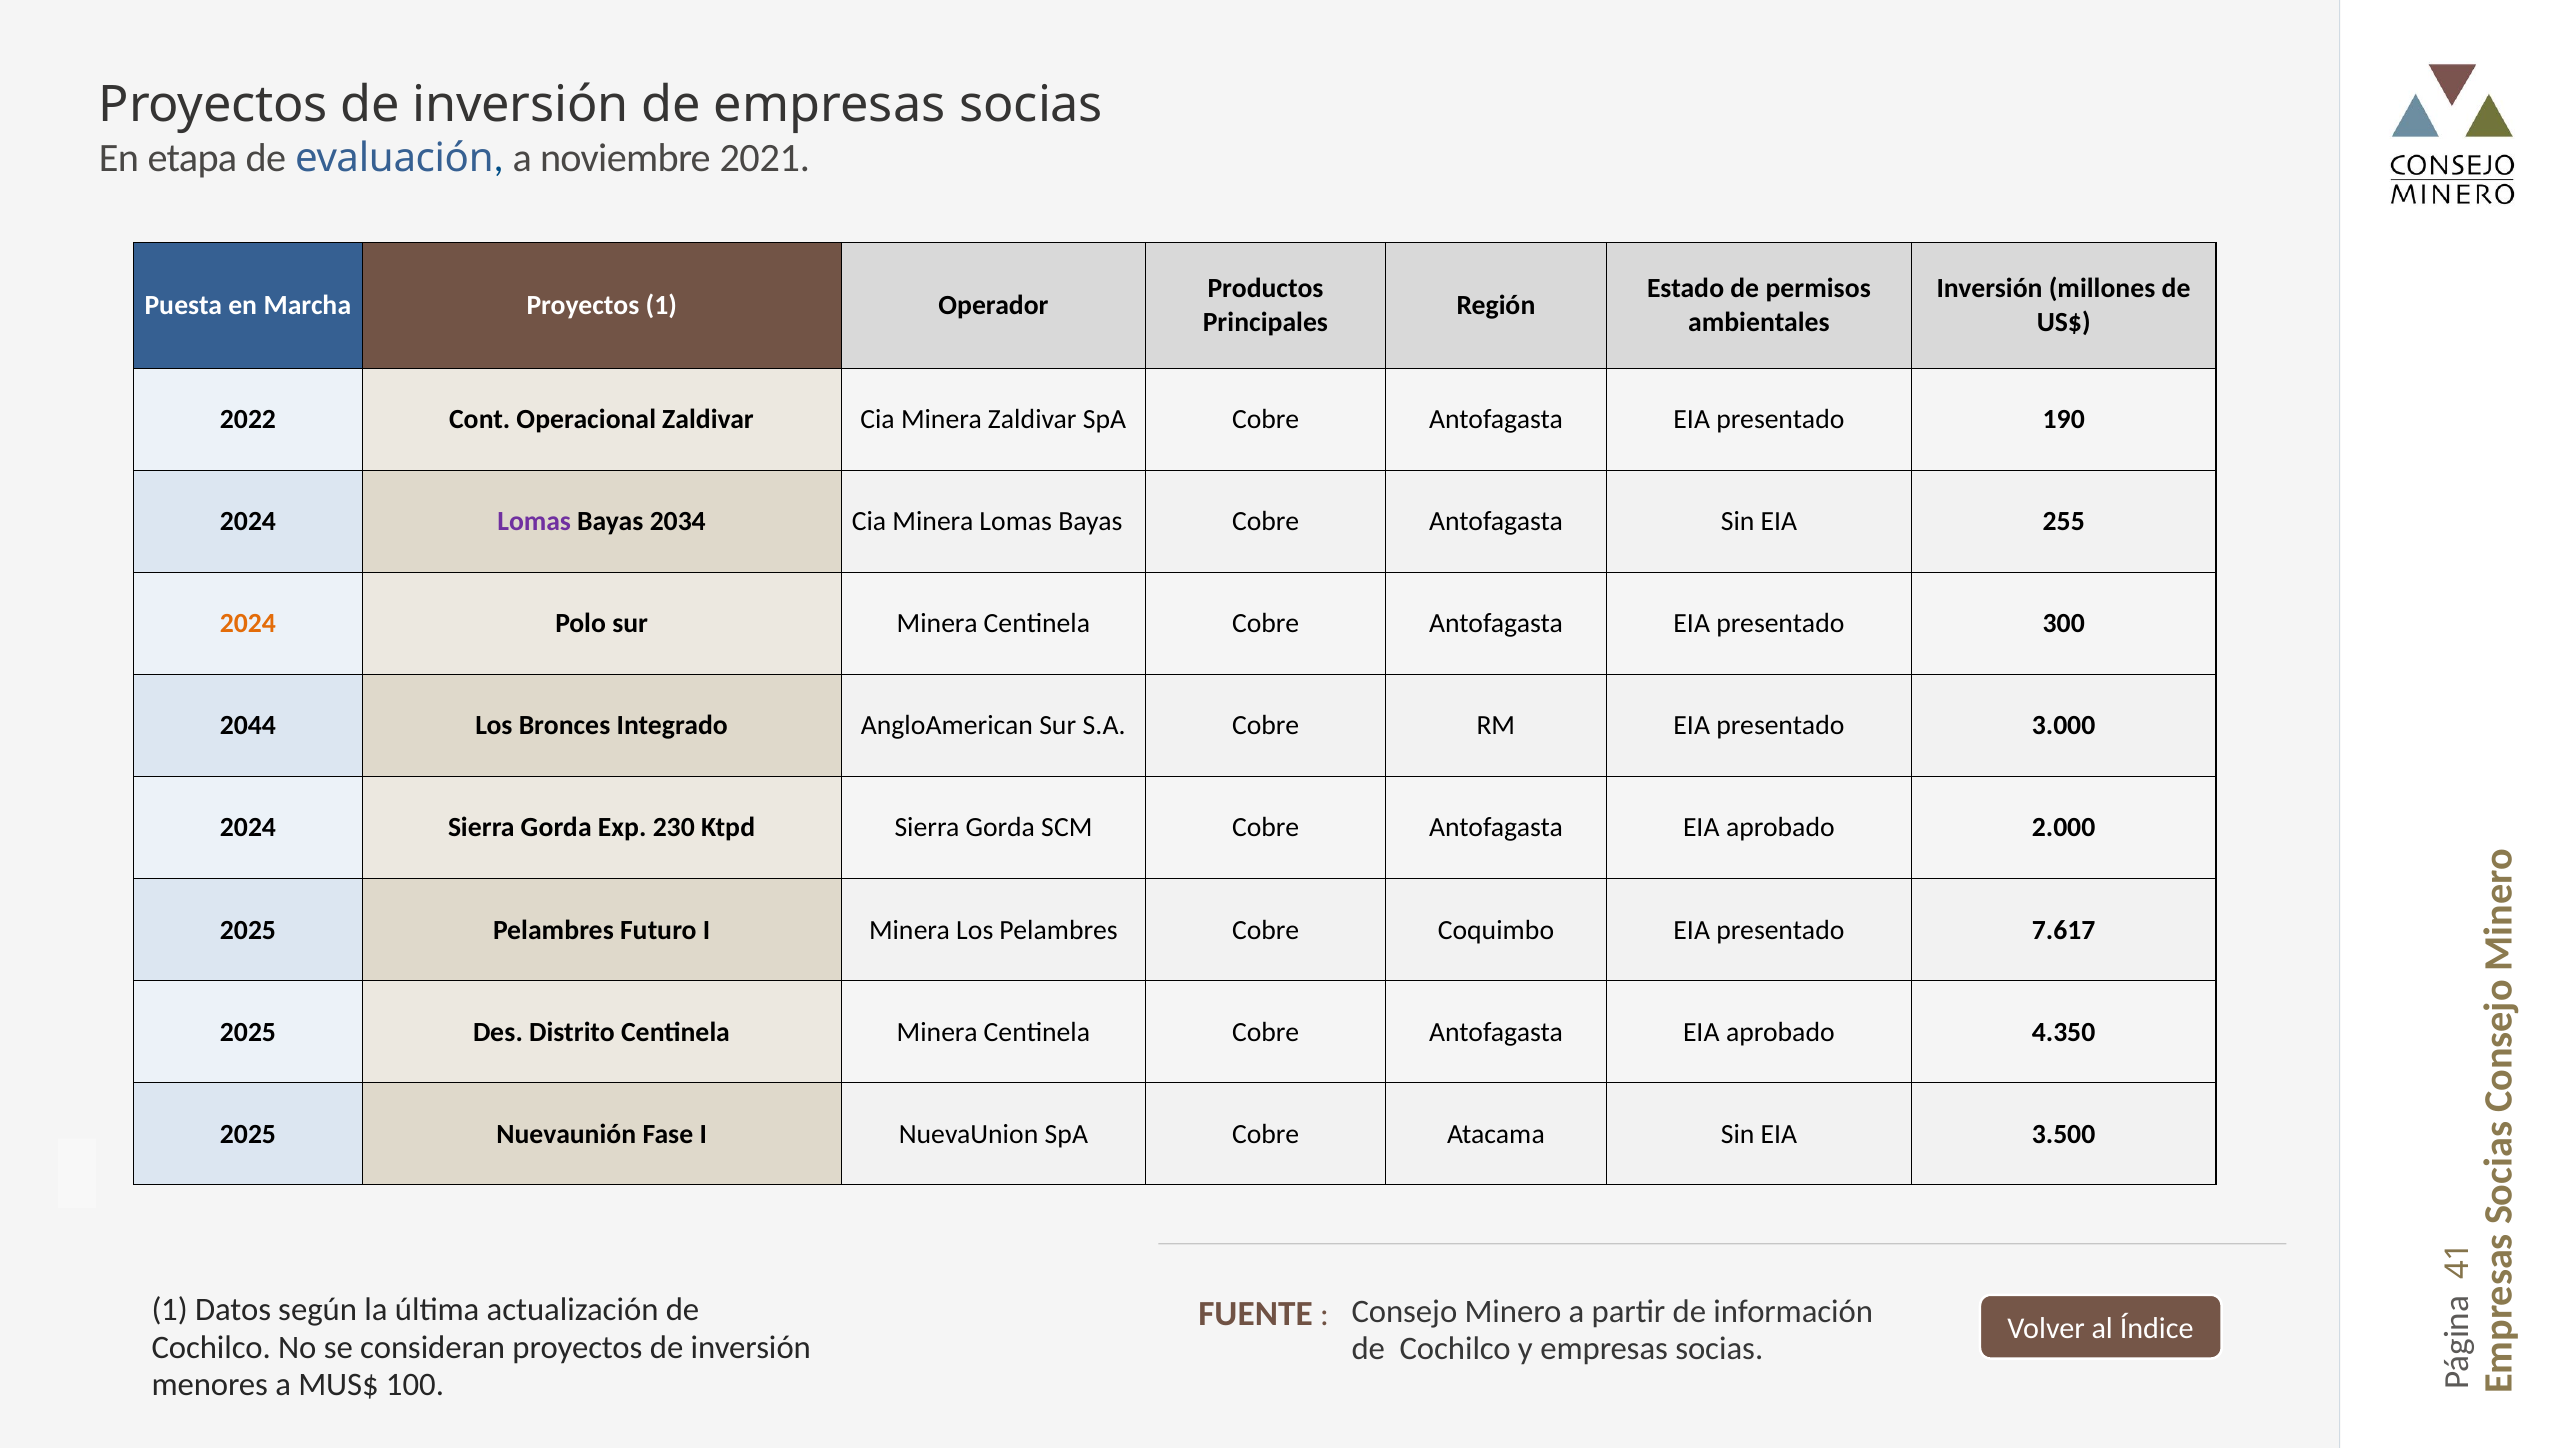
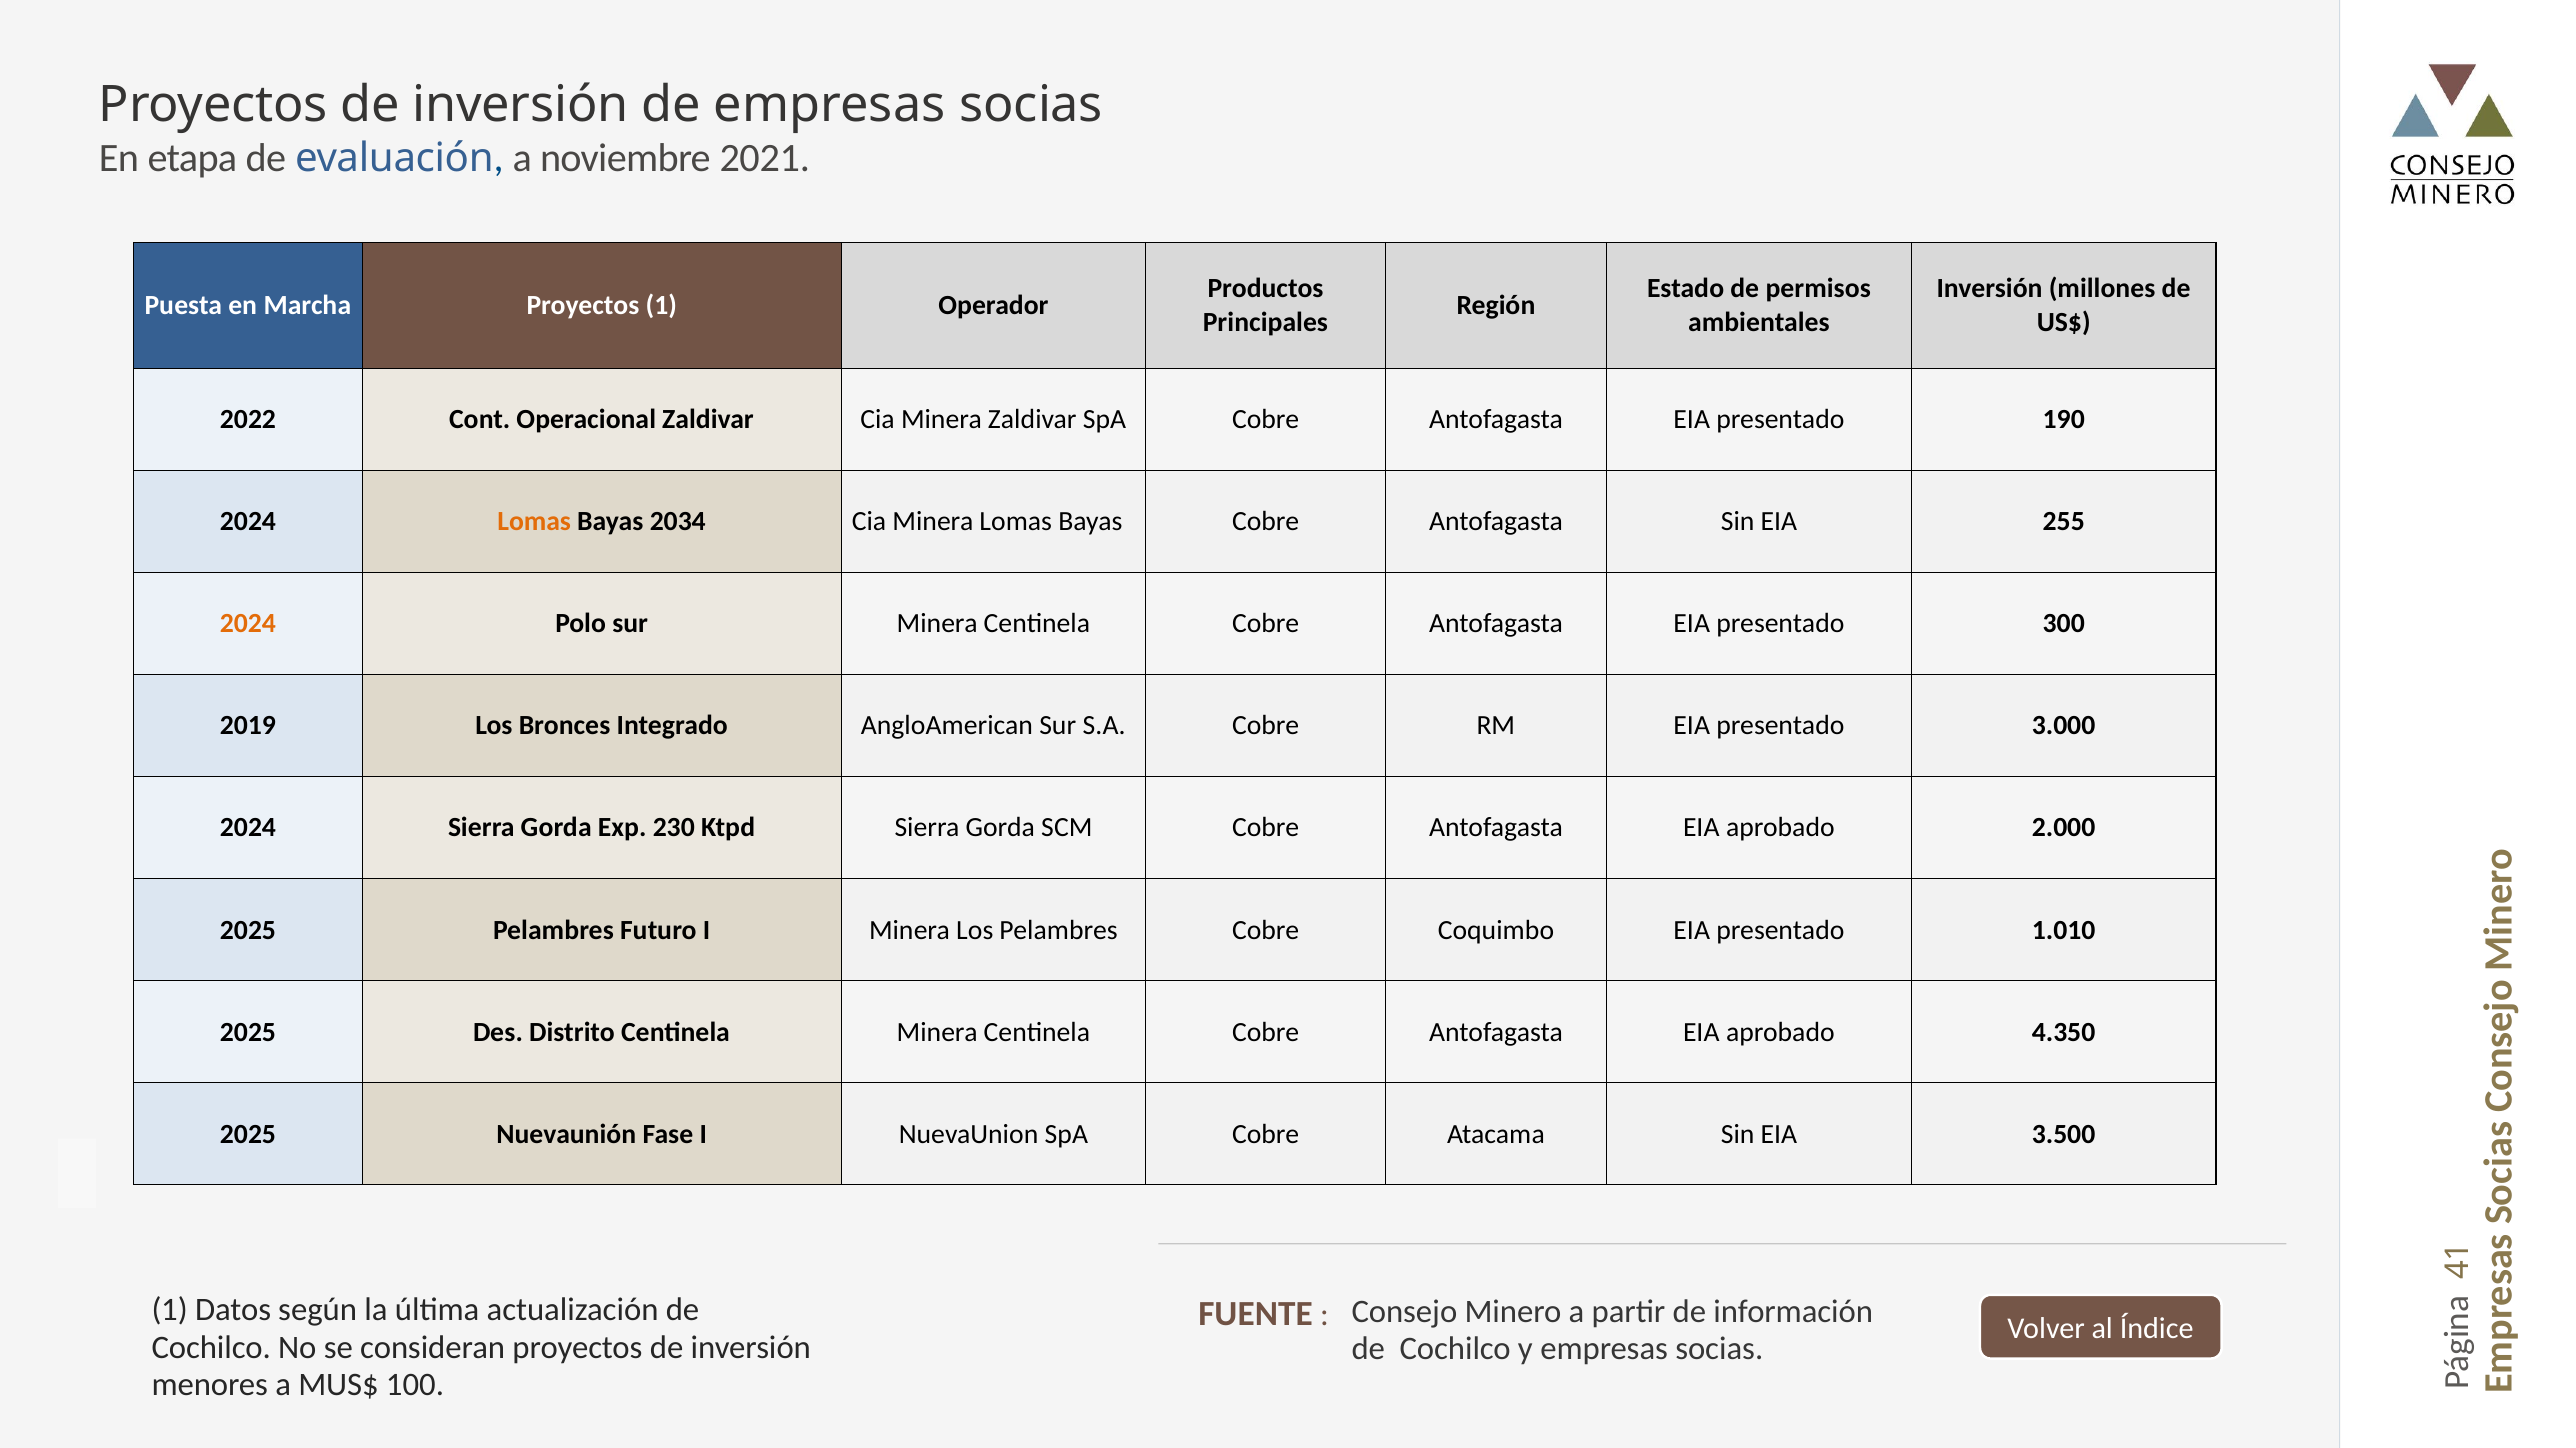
Lomas at (534, 522) colour: purple -> orange
2044: 2044 -> 2019
7.617: 7.617 -> 1.010
